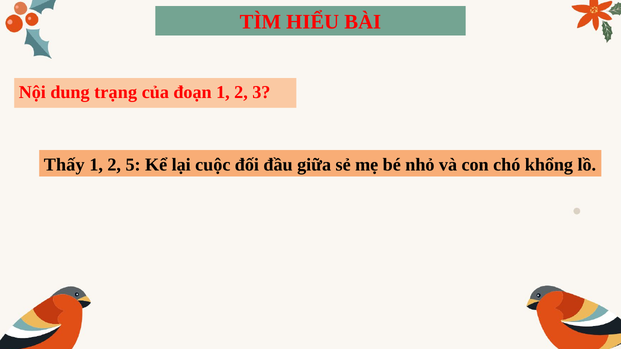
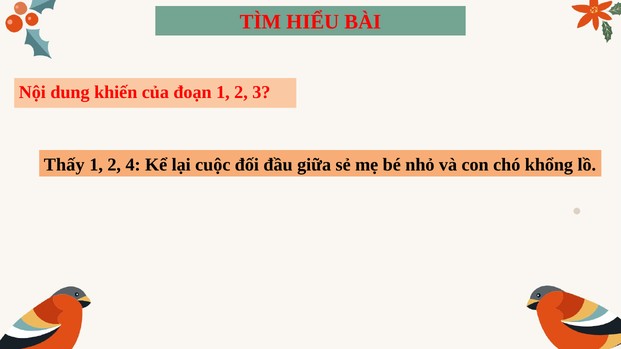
trạng: trạng -> khiến
5: 5 -> 4
